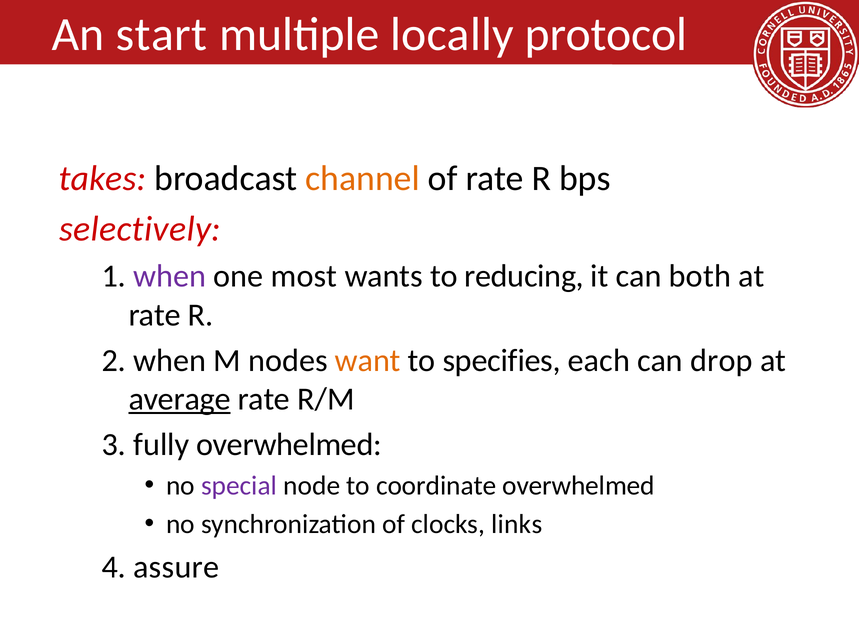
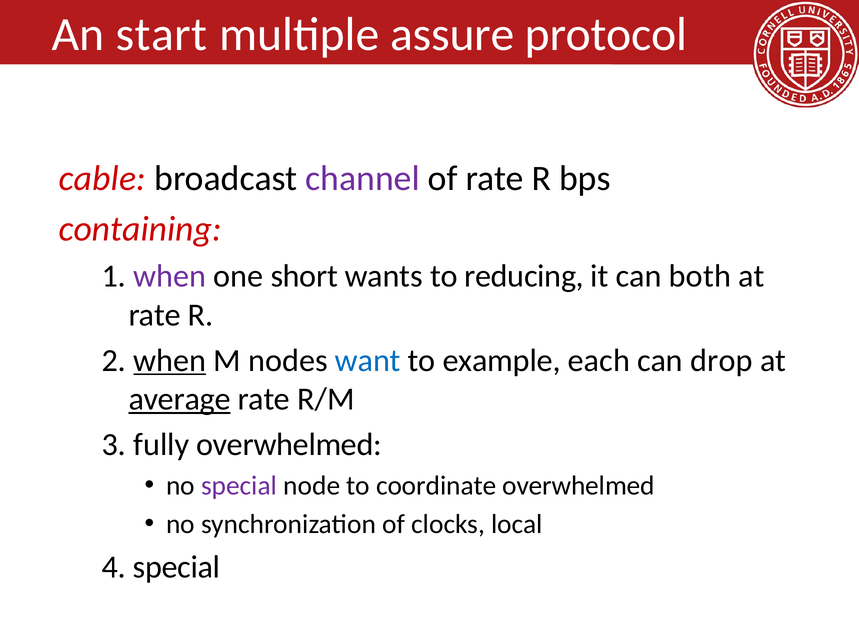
locally: locally -> assure
takes: takes -> cable
channel colour: orange -> purple
selectively: selectively -> containing
most: most -> short
when at (170, 361) underline: none -> present
want colour: orange -> blue
specifies: specifies -> example
links: links -> local
4 assure: assure -> special
